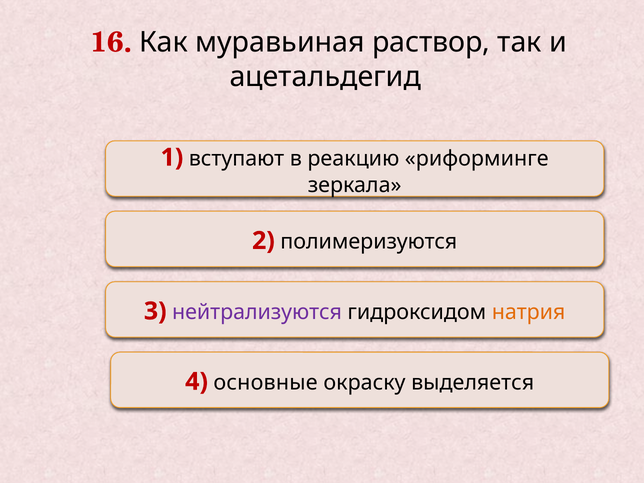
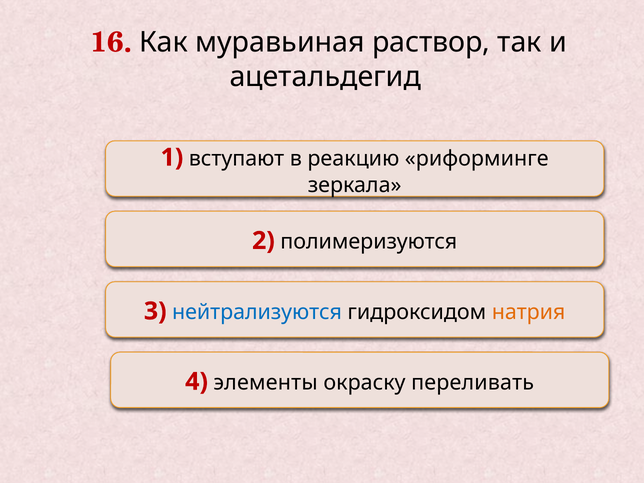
нейтрализуются colour: purple -> blue
основные: основные -> элементы
выделяется: выделяется -> переливать
